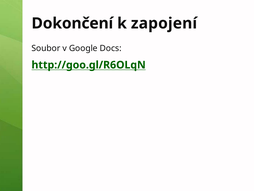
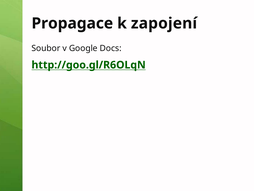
Dokončení: Dokončení -> Propagace
